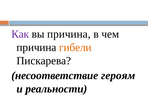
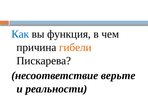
Как colour: purple -> blue
вы причина: причина -> функция
героям: героям -> верьте
